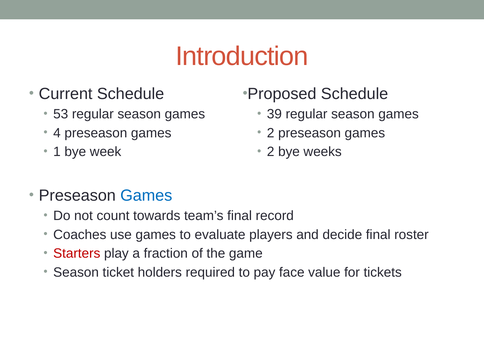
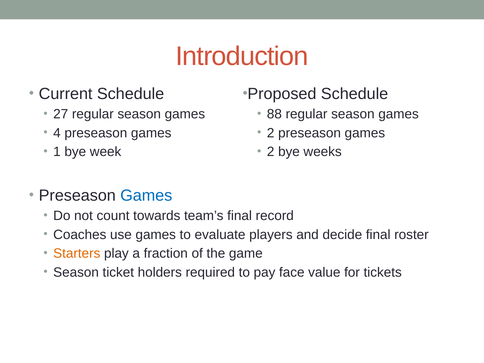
39: 39 -> 88
53: 53 -> 27
Starters colour: red -> orange
